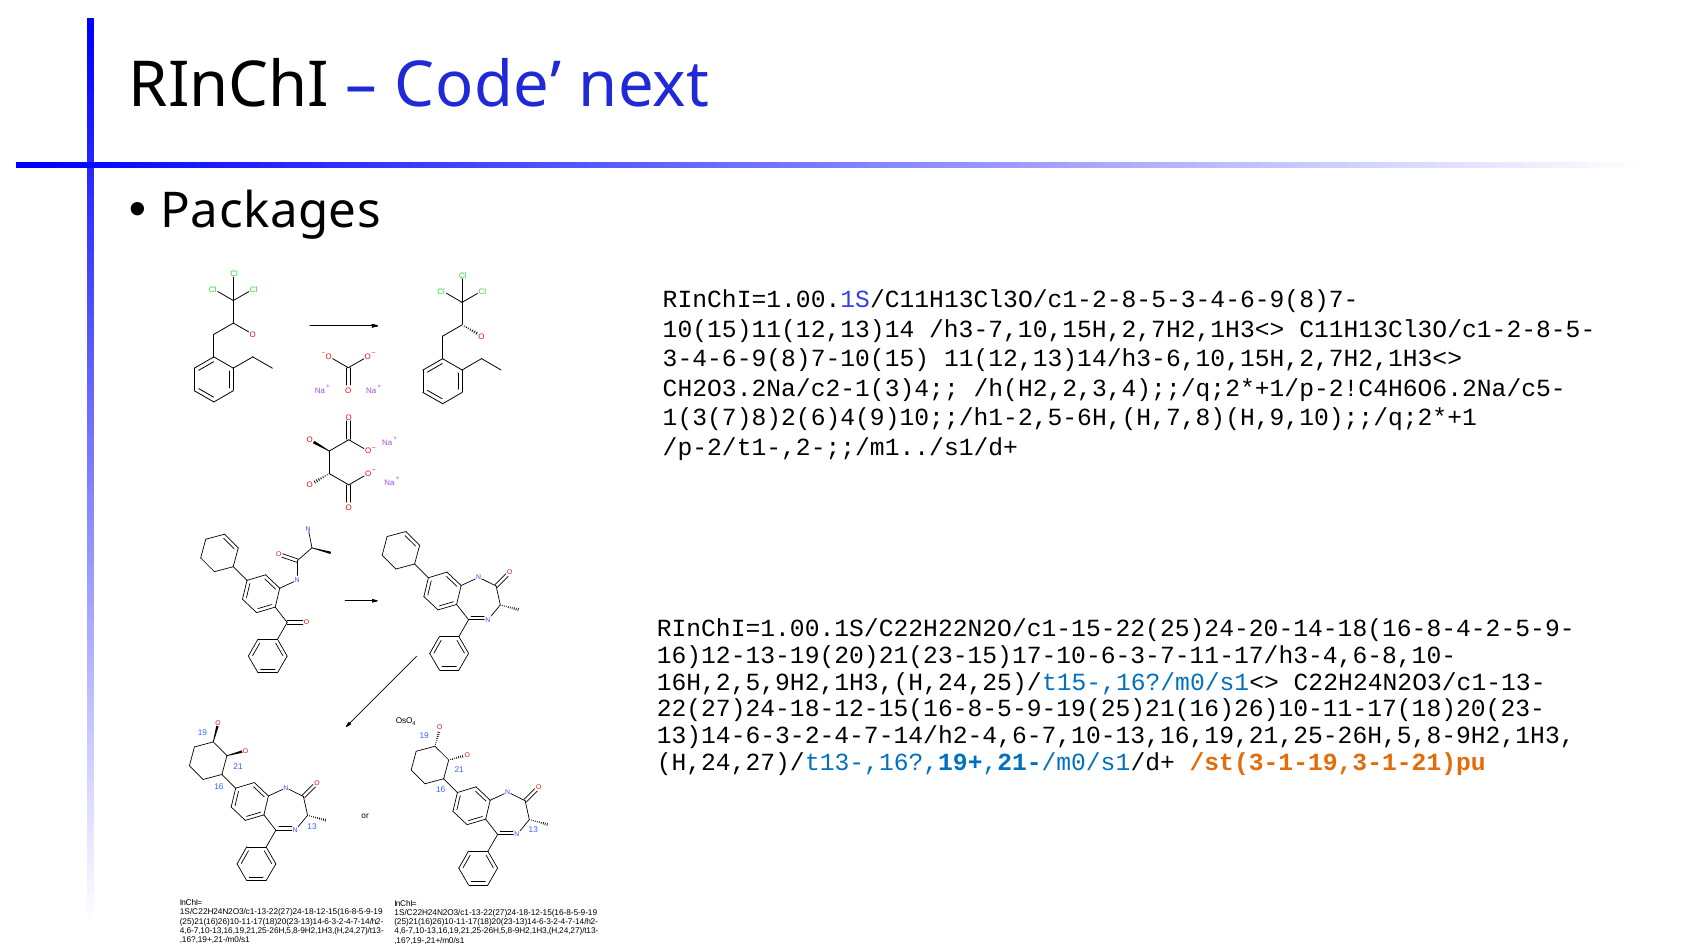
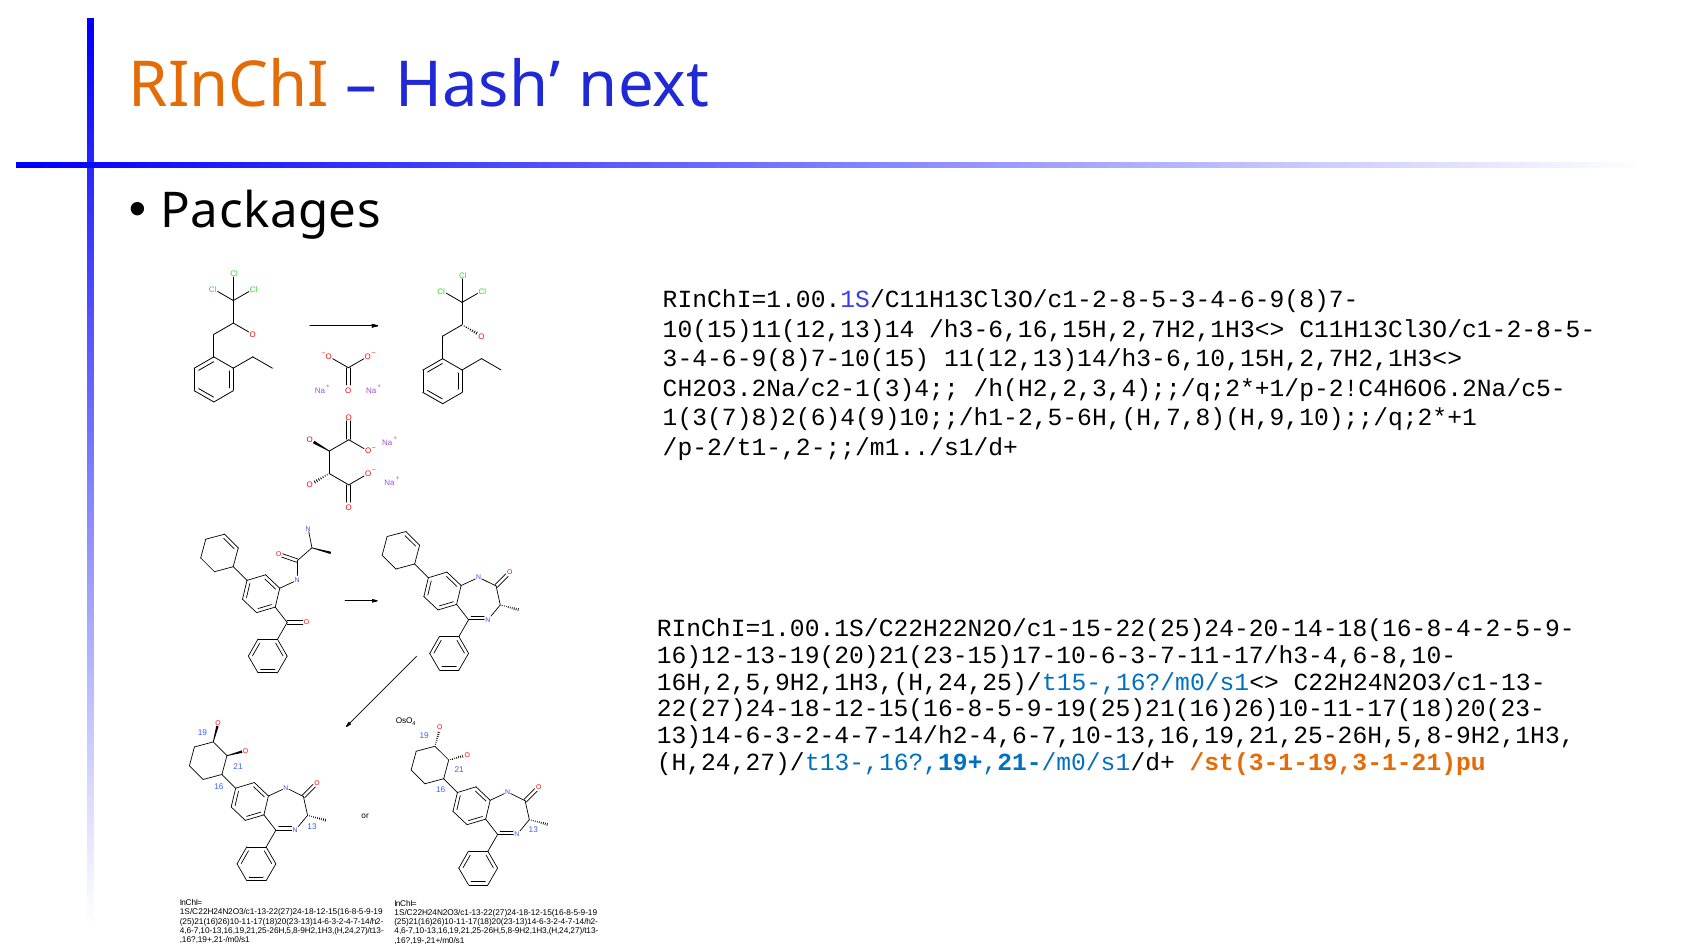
RInChI colour: black -> orange
Code: Code -> Hash
/h3-7,10,15H,2,7H2,1H3<>: /h3-7,10,15H,2,7H2,1H3<> -> /h3-6,16,15H,2,7H2,1H3<>
